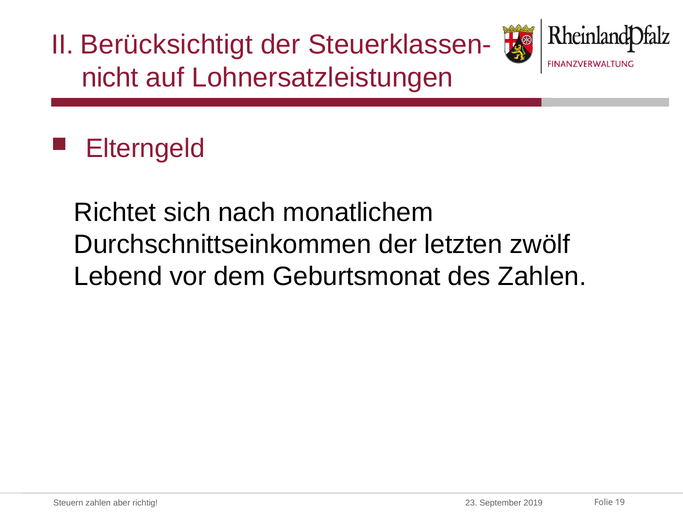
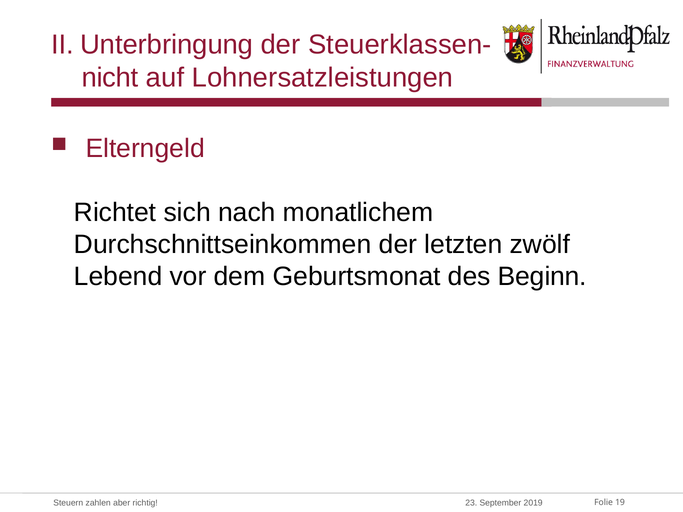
Berücksichtigt: Berücksichtigt -> Unterbringung
des Zahlen: Zahlen -> Beginn
